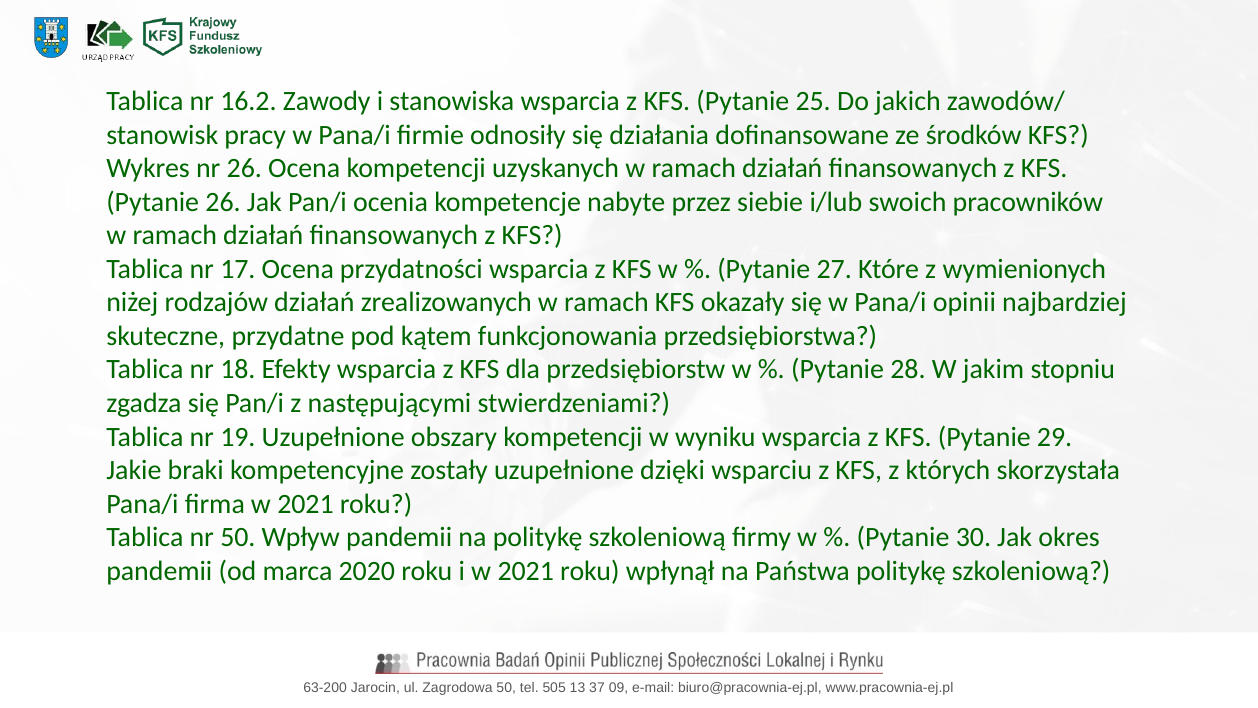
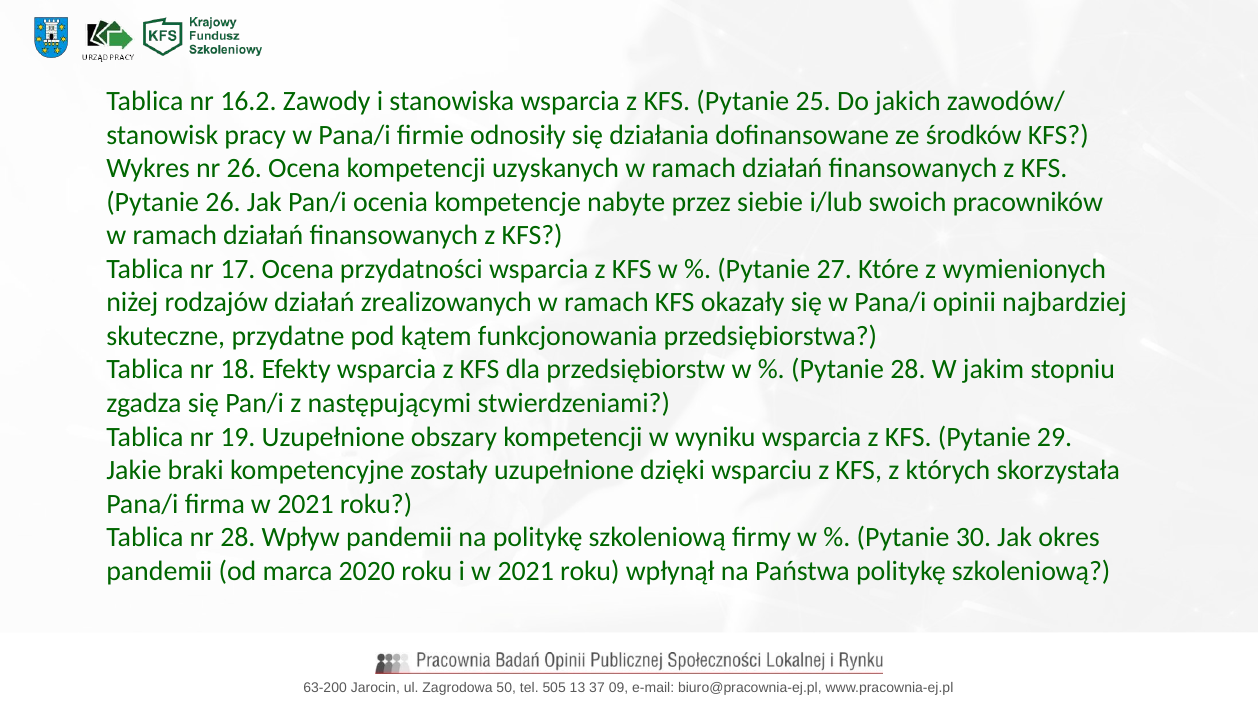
nr 50: 50 -> 28
